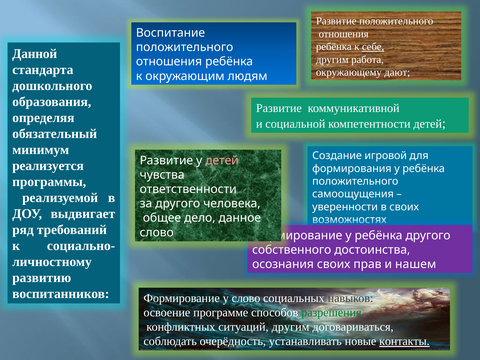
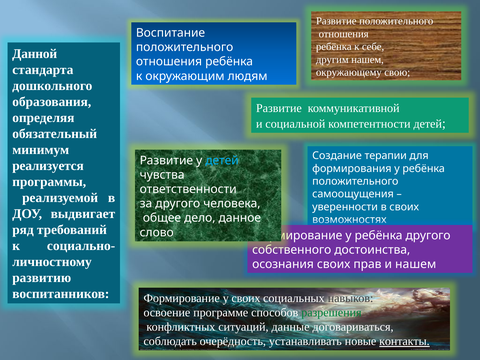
себе underline: present -> none
другим работа: работа -> нашем
дают: дают -> свою
игровой: игровой -> терапии
детей at (222, 160) colour: pink -> light blue
у слово: слово -> своих
ситуаций другим: другим -> данные
